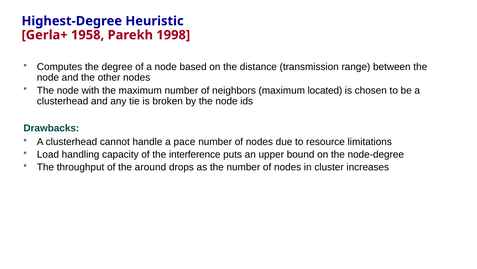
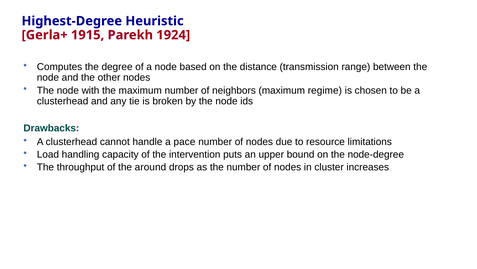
1958: 1958 -> 1915
1998: 1998 -> 1924
located: located -> regime
interference: interference -> intervention
